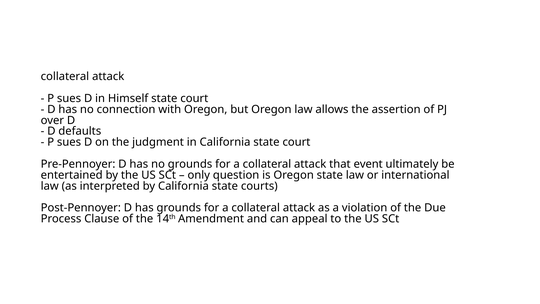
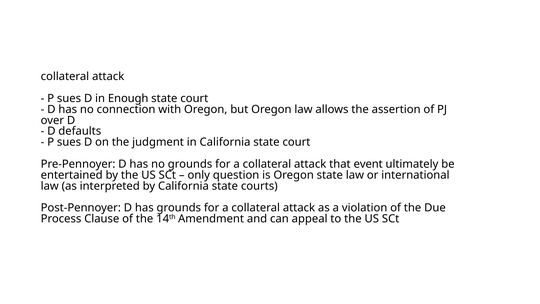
Himself: Himself -> Enough
